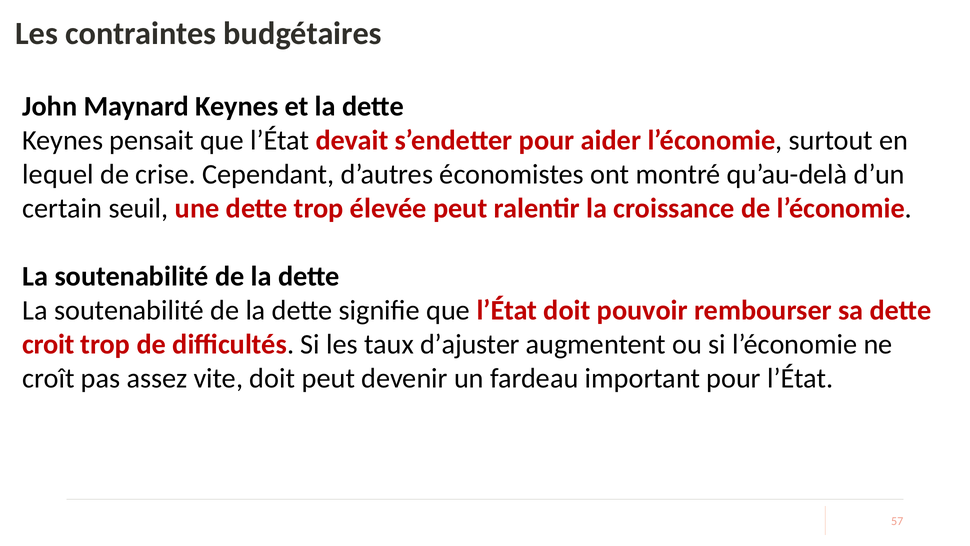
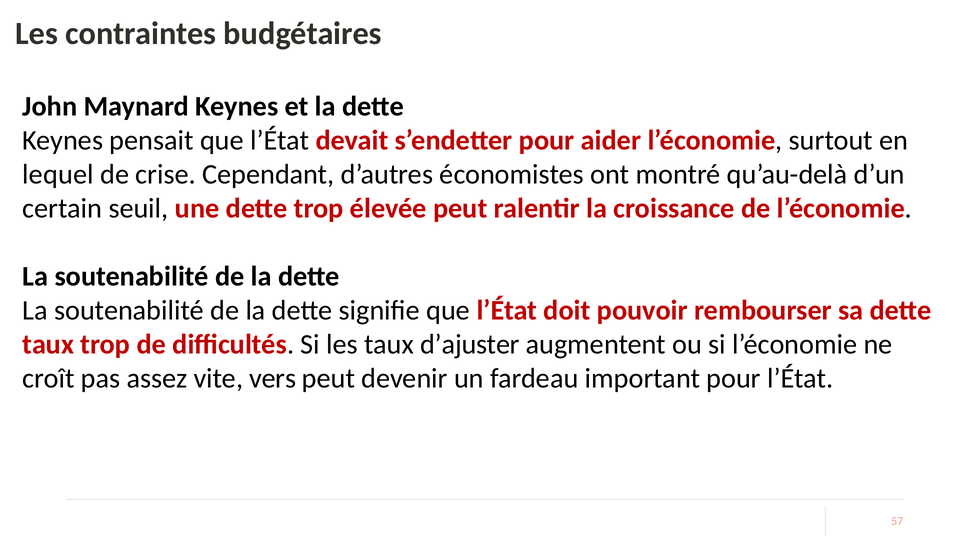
croit at (48, 344): croit -> taux
vite doit: doit -> vers
